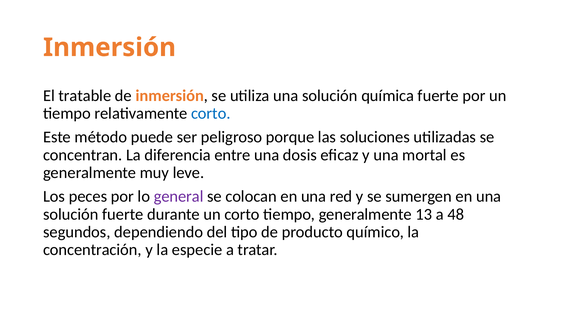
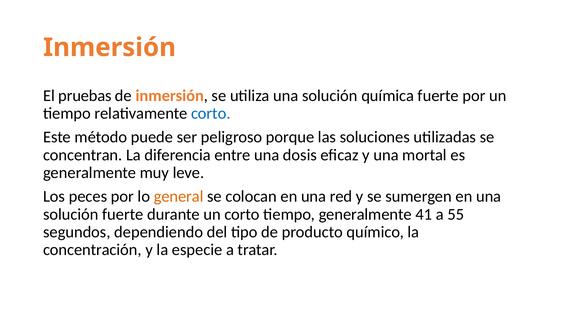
tratable: tratable -> pruebas
general colour: purple -> orange
13: 13 -> 41
48: 48 -> 55
